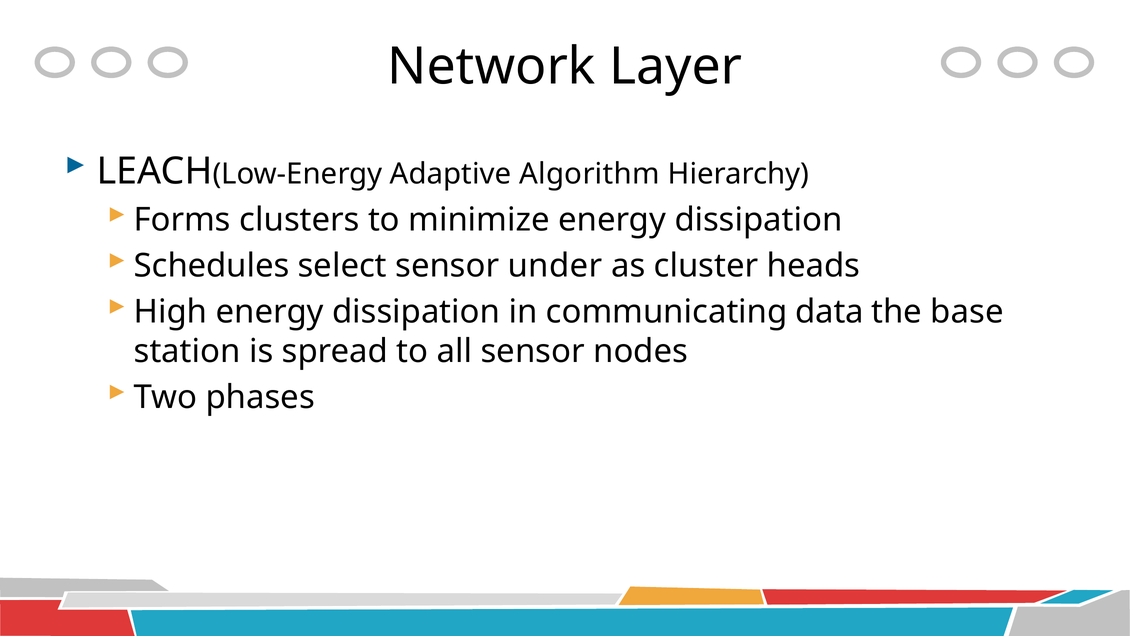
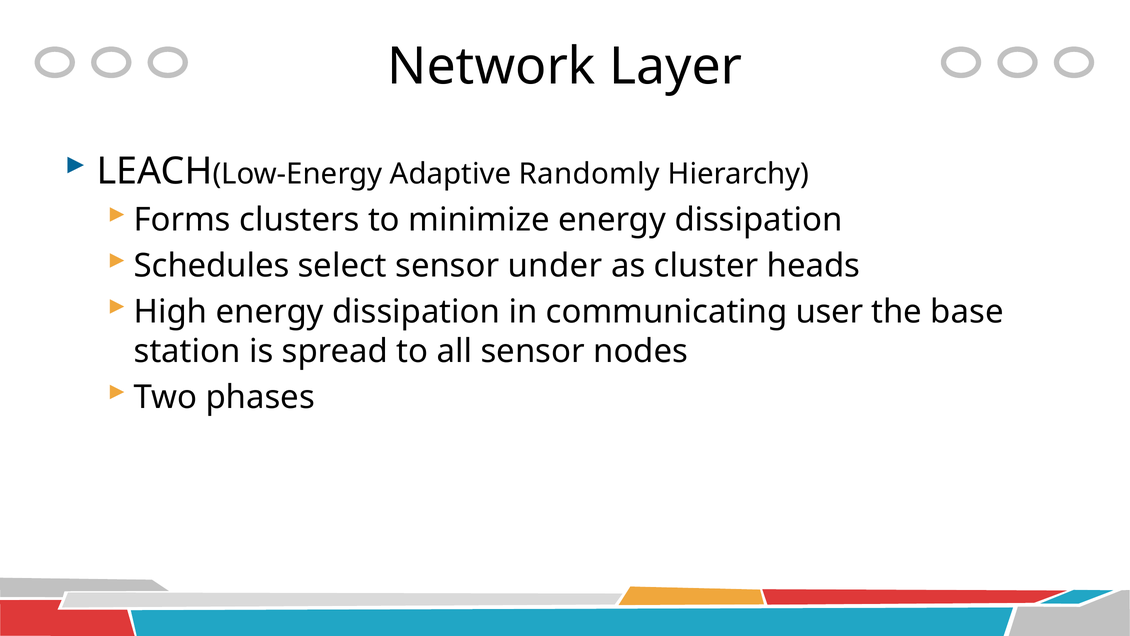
Algorithm: Algorithm -> Randomly
data: data -> user
